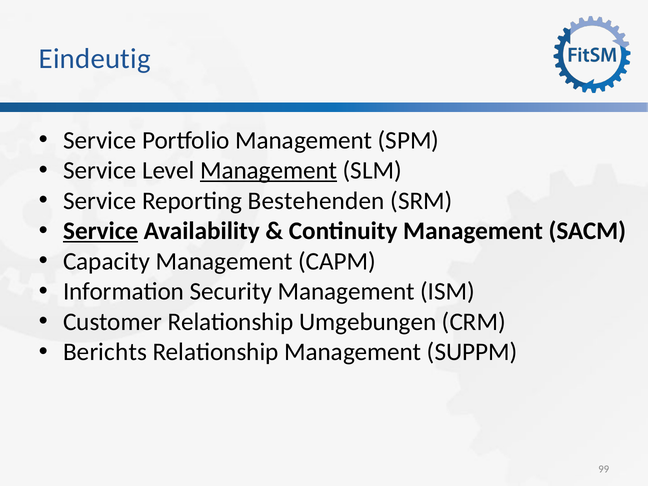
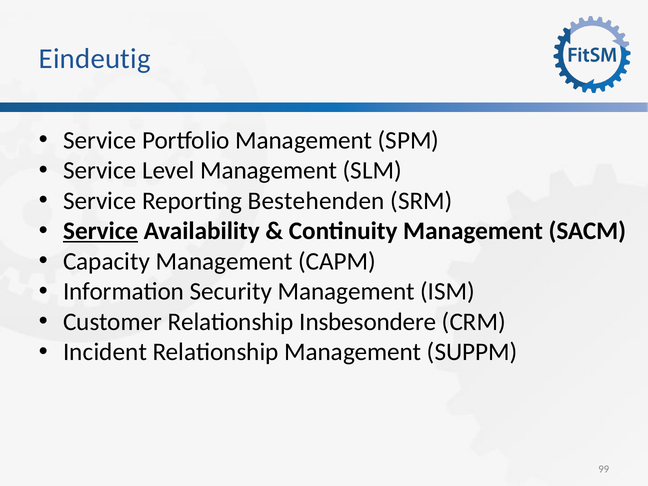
Management at (269, 171) underline: present -> none
Umgebungen: Umgebungen -> Insbesondere
Berichts: Berichts -> Incident
